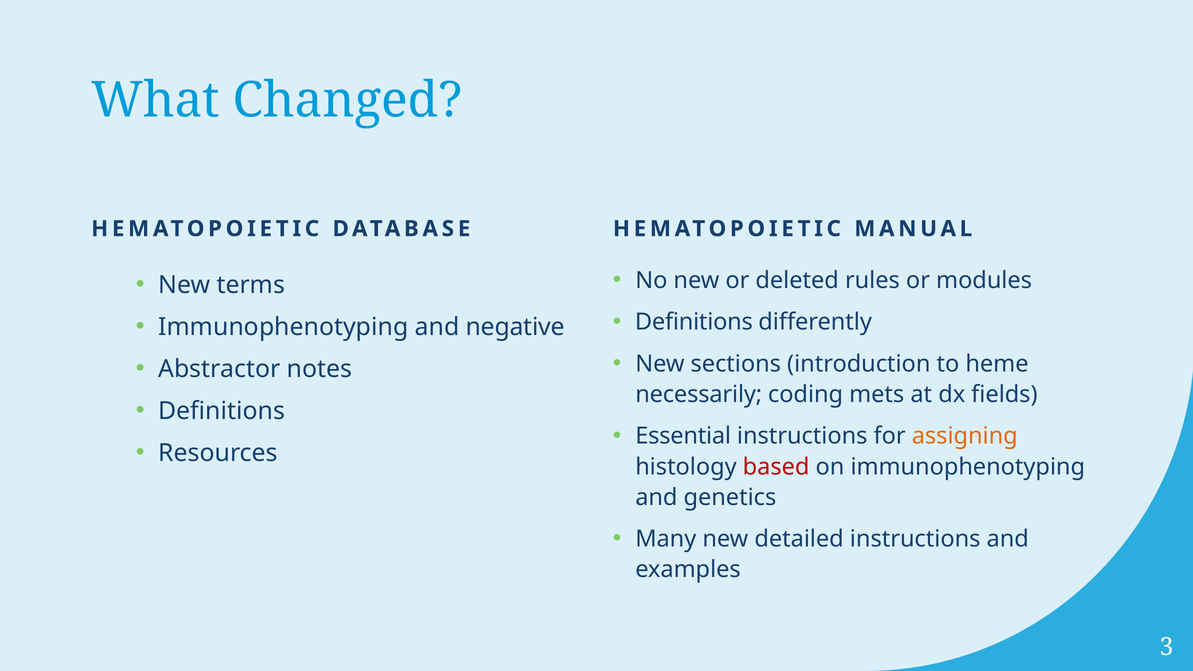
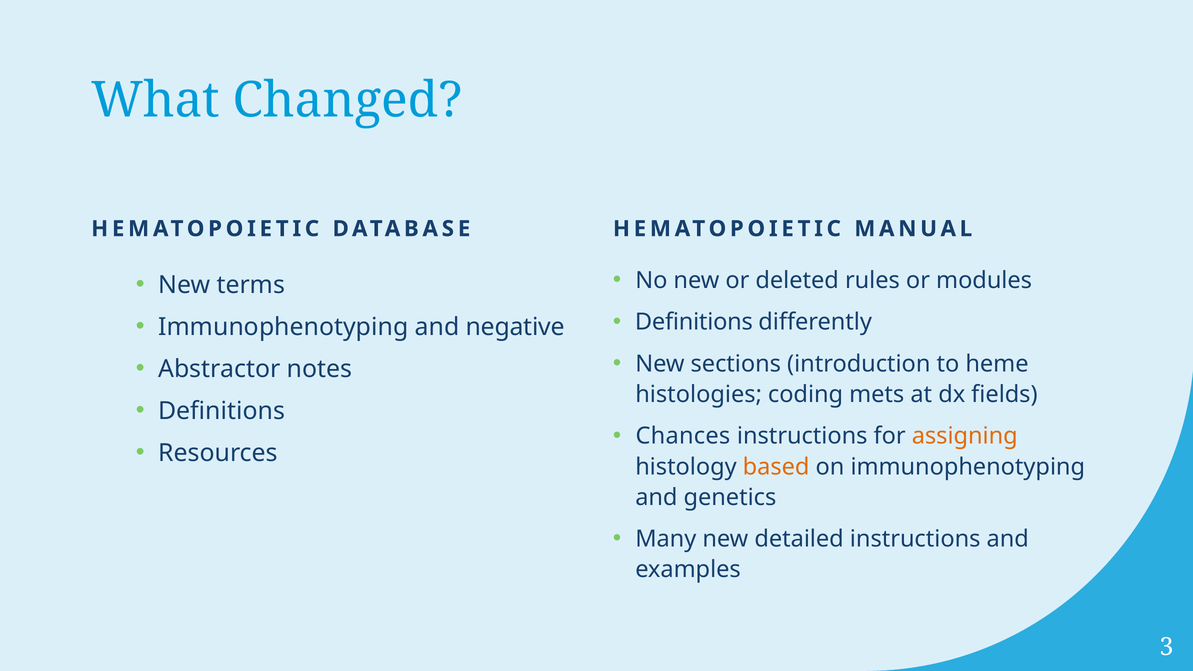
necessarily: necessarily -> histologies
Essential: Essential -> Chances
based colour: red -> orange
